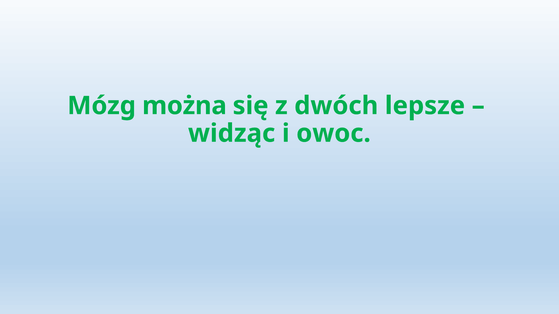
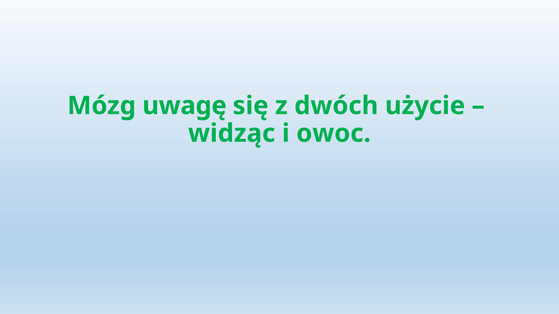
można: można -> uwagę
lepsze: lepsze -> użycie
